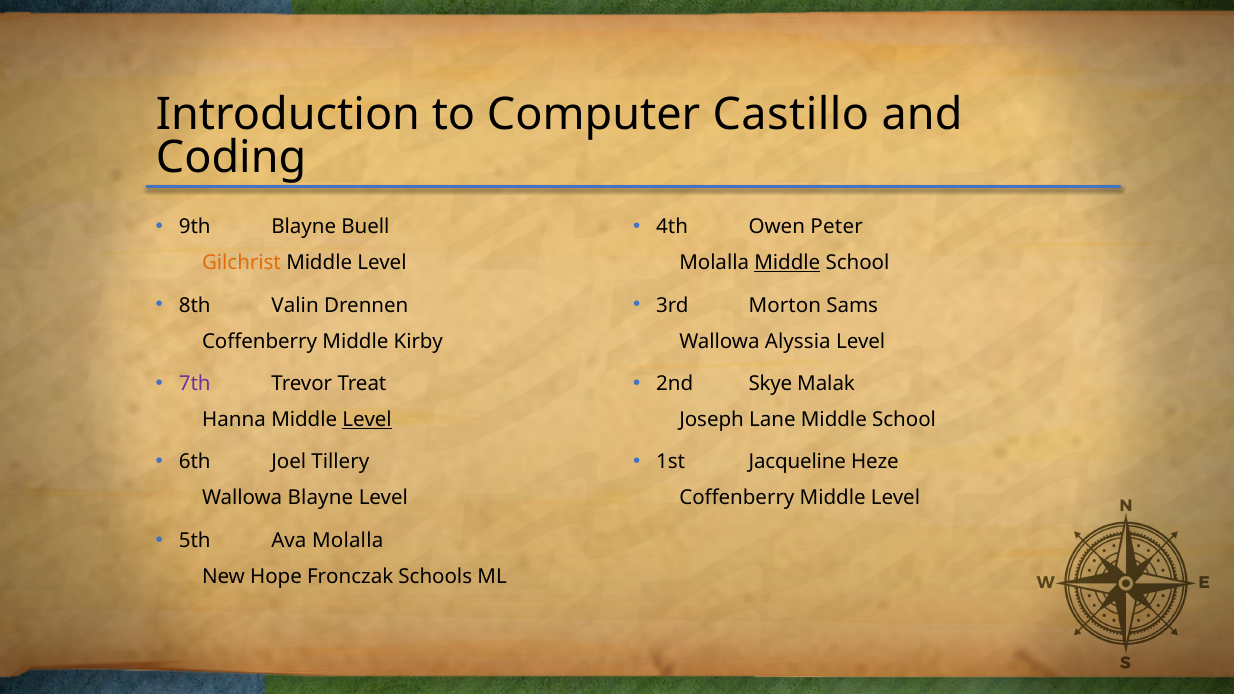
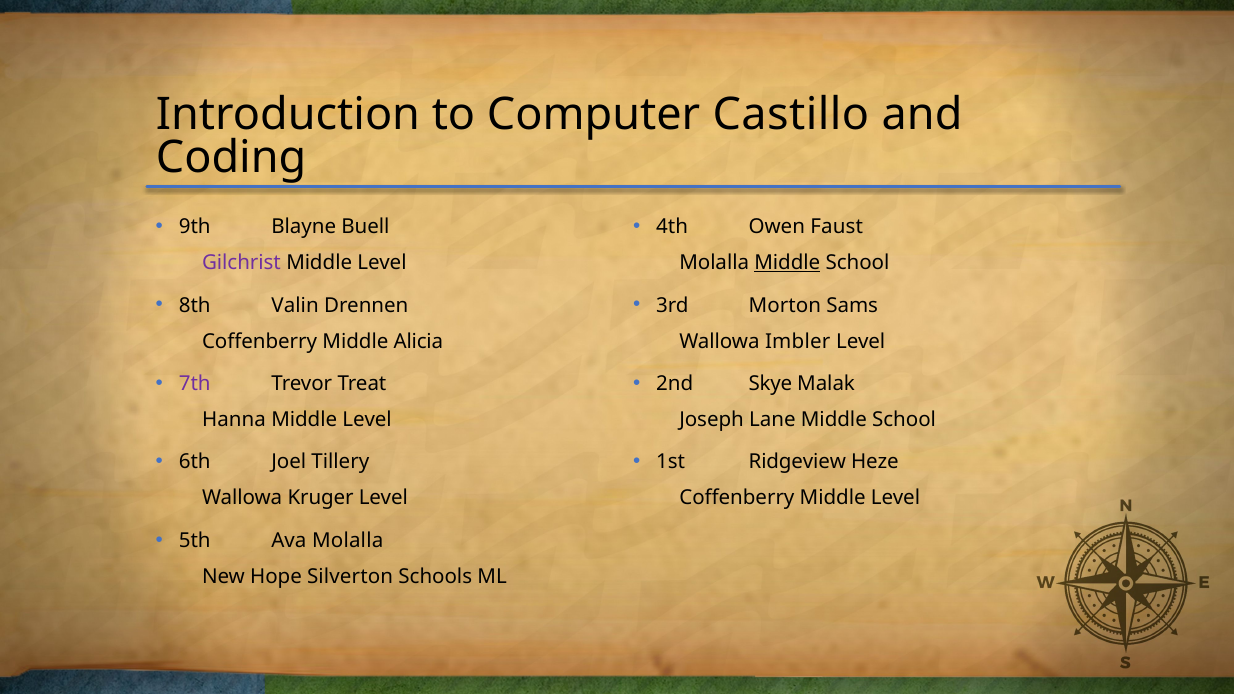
Peter: Peter -> Faust
Gilchrist colour: orange -> purple
Kirby: Kirby -> Alicia
Alyssia: Alyssia -> Imbler
Level at (367, 420) underline: present -> none
Jacqueline: Jacqueline -> Ridgeview
Wallowa Blayne: Blayne -> Kruger
Fronczak: Fronczak -> Silverton
